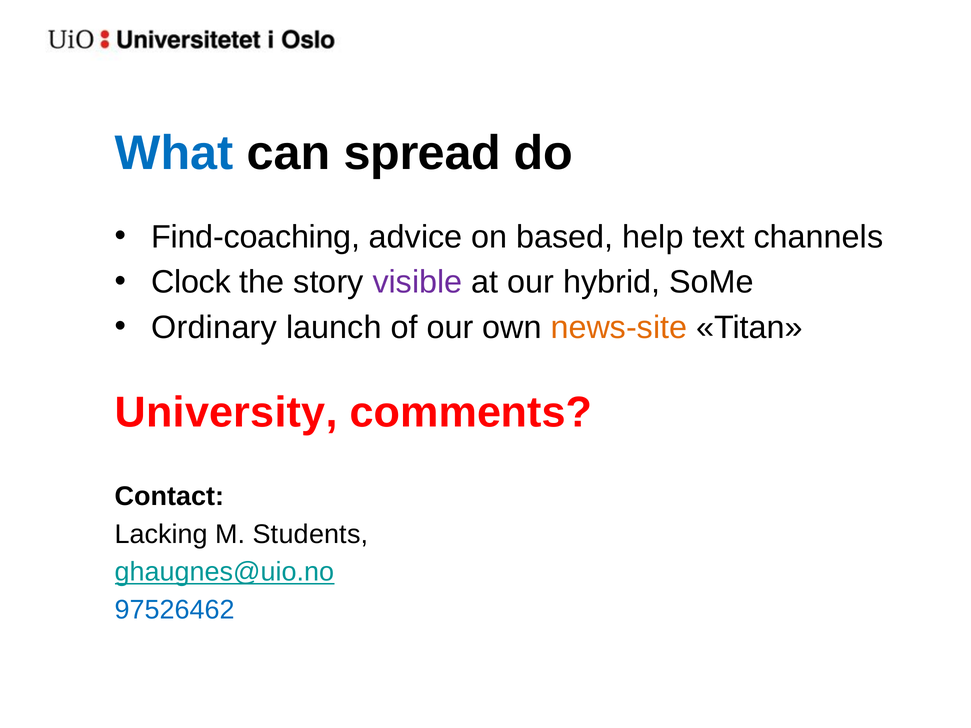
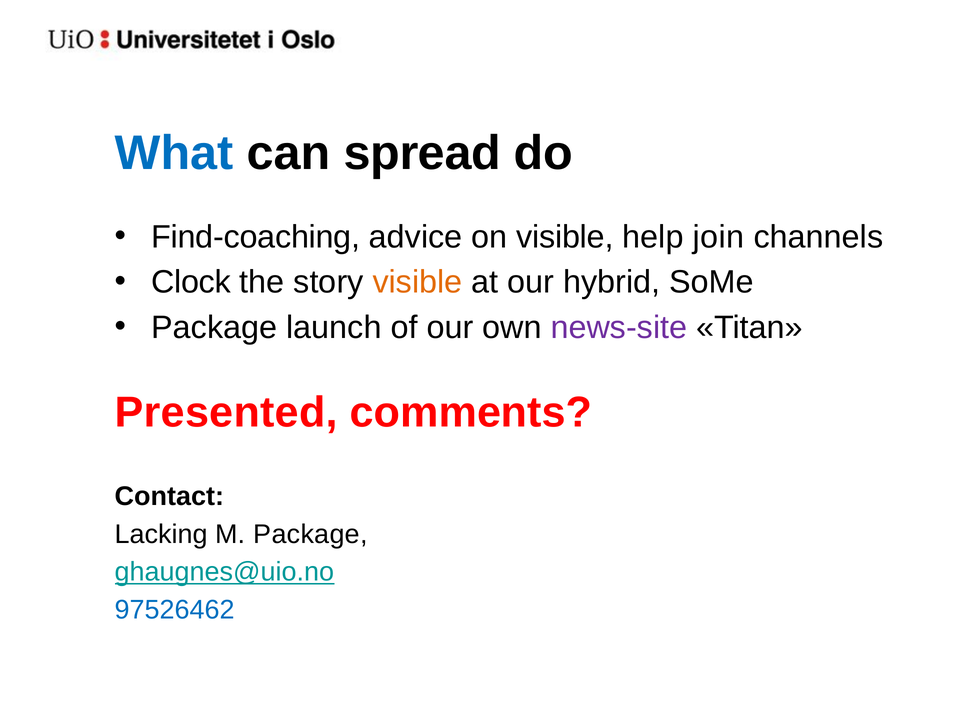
on based: based -> visible
text: text -> join
visible at (417, 282) colour: purple -> orange
Ordinary at (214, 328): Ordinary -> Package
news-site colour: orange -> purple
University: University -> Presented
M Students: Students -> Package
